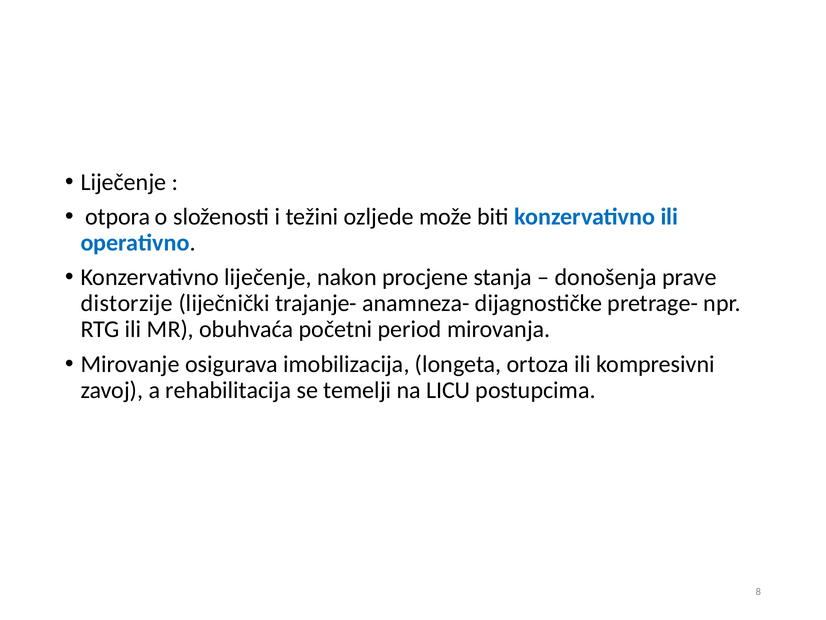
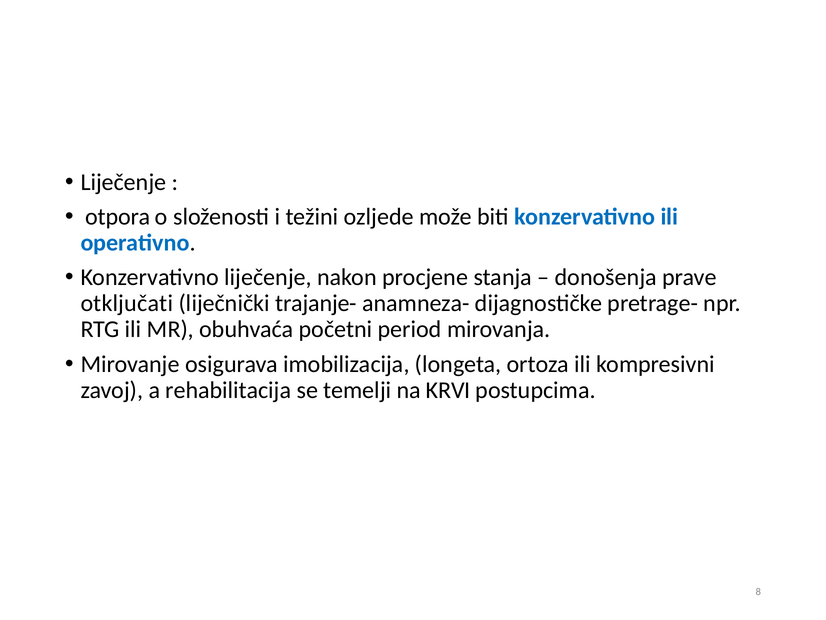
distorzije: distorzije -> otključati
LICU: LICU -> KRVI
